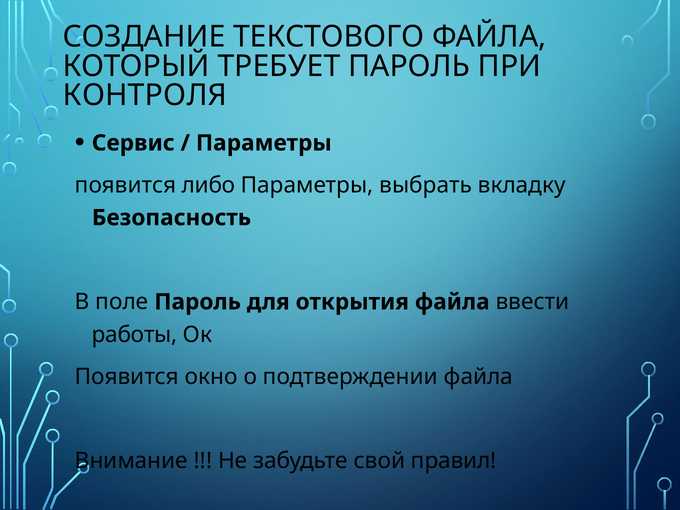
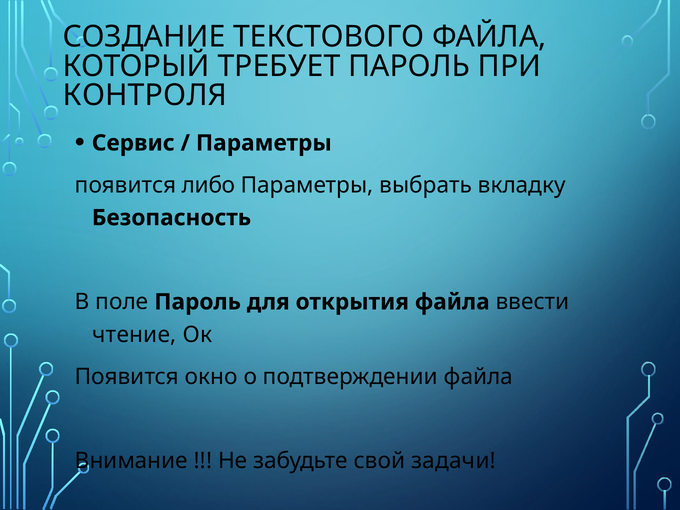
работы: работы -> чтение
правил: правил -> задачи
